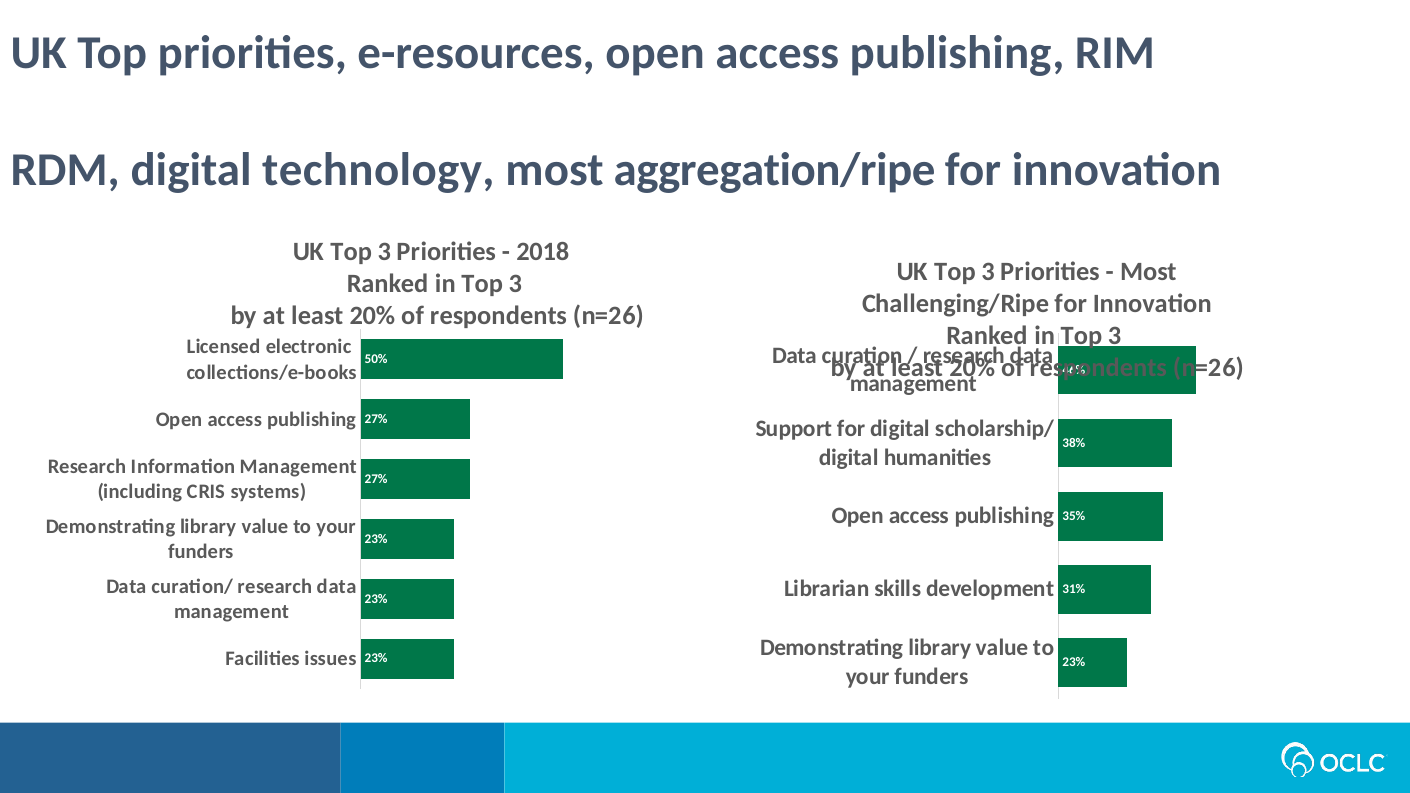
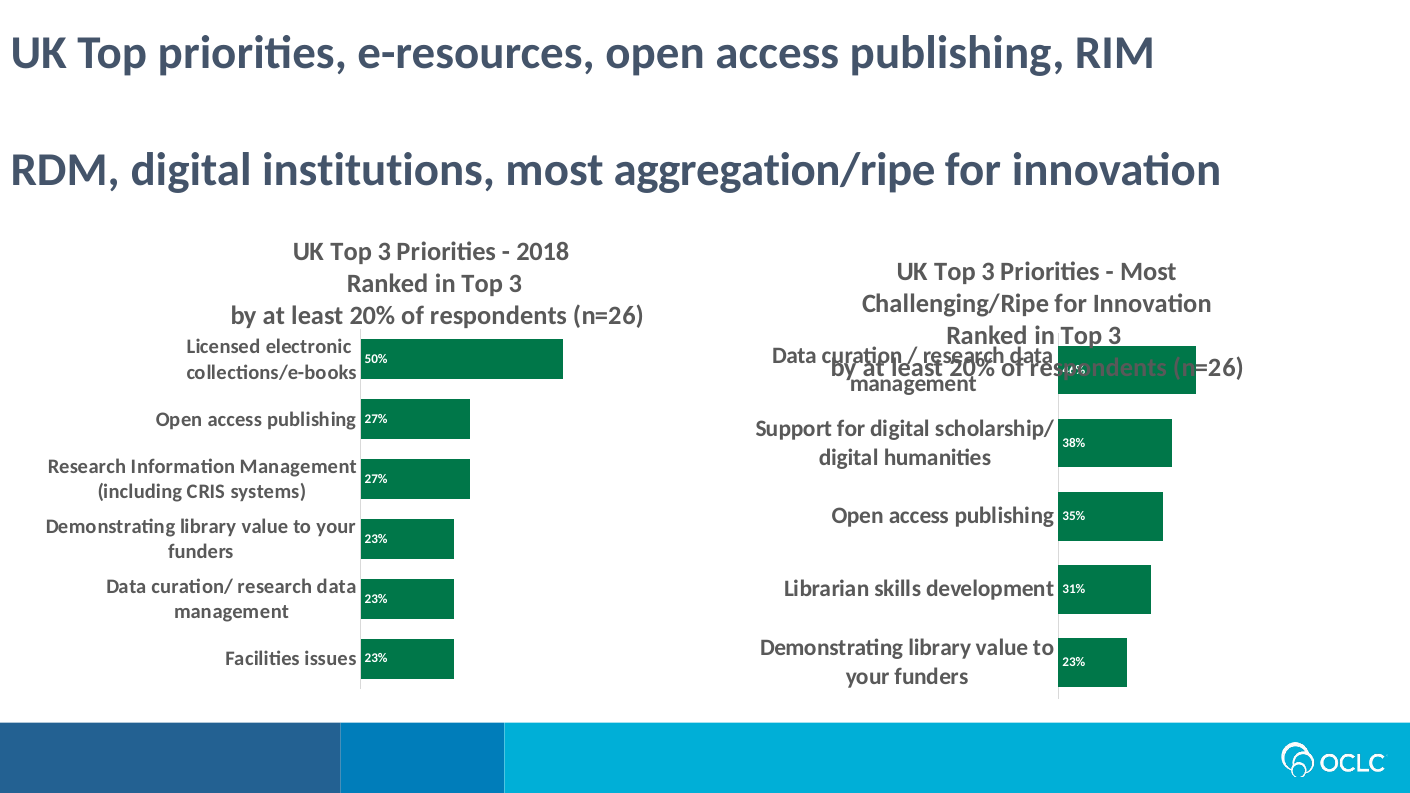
technology: technology -> institutions
